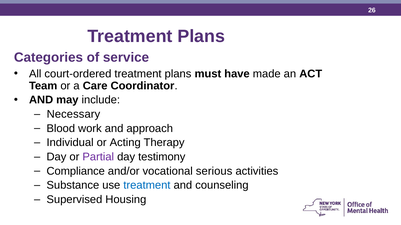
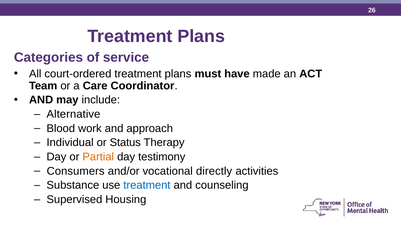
Necessary: Necessary -> Alternative
Acting: Acting -> Status
Partial colour: purple -> orange
Compliance: Compliance -> Consumers
serious: serious -> directly
